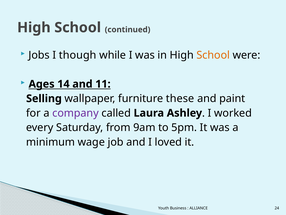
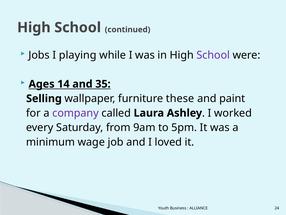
though: though -> playing
School at (213, 55) colour: orange -> purple
11: 11 -> 35
